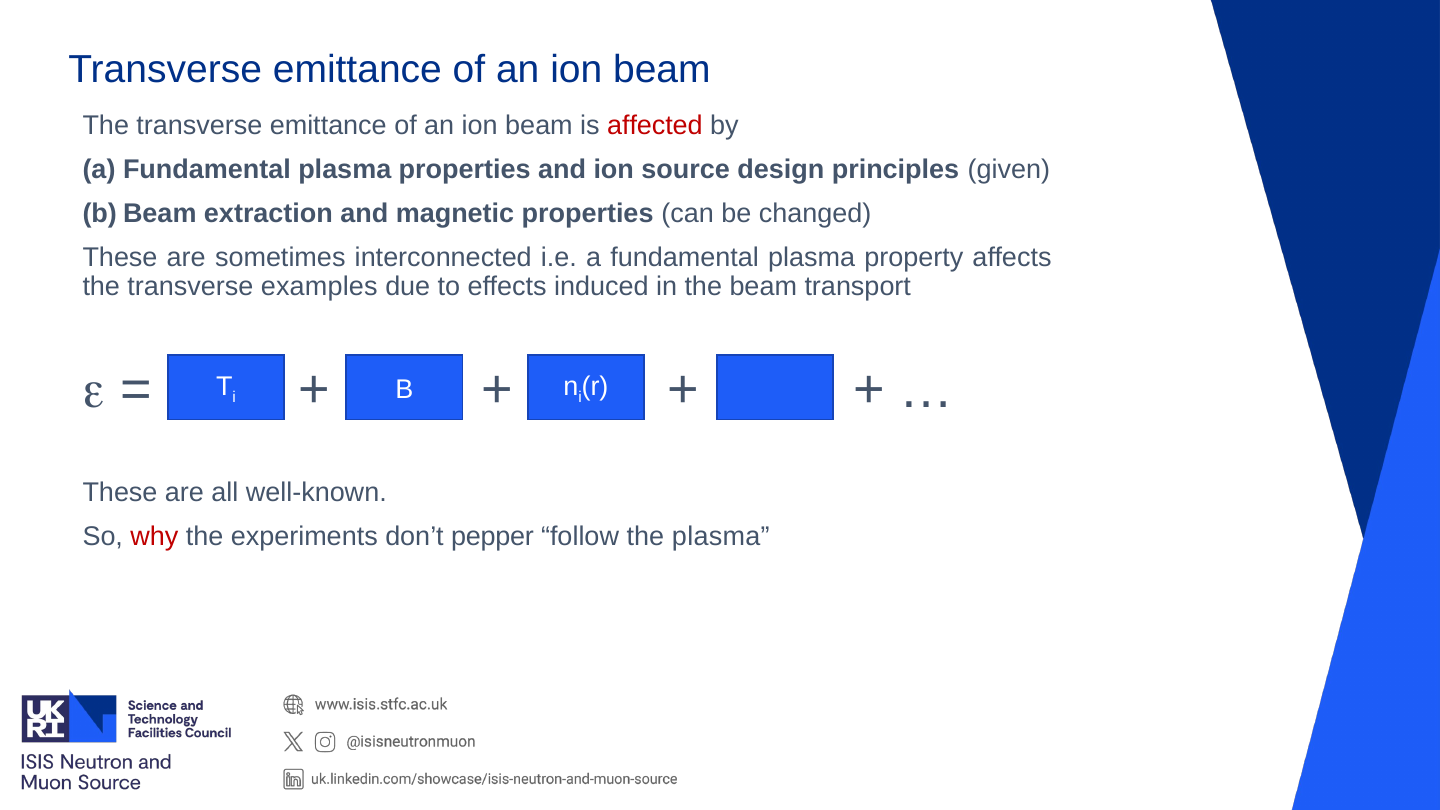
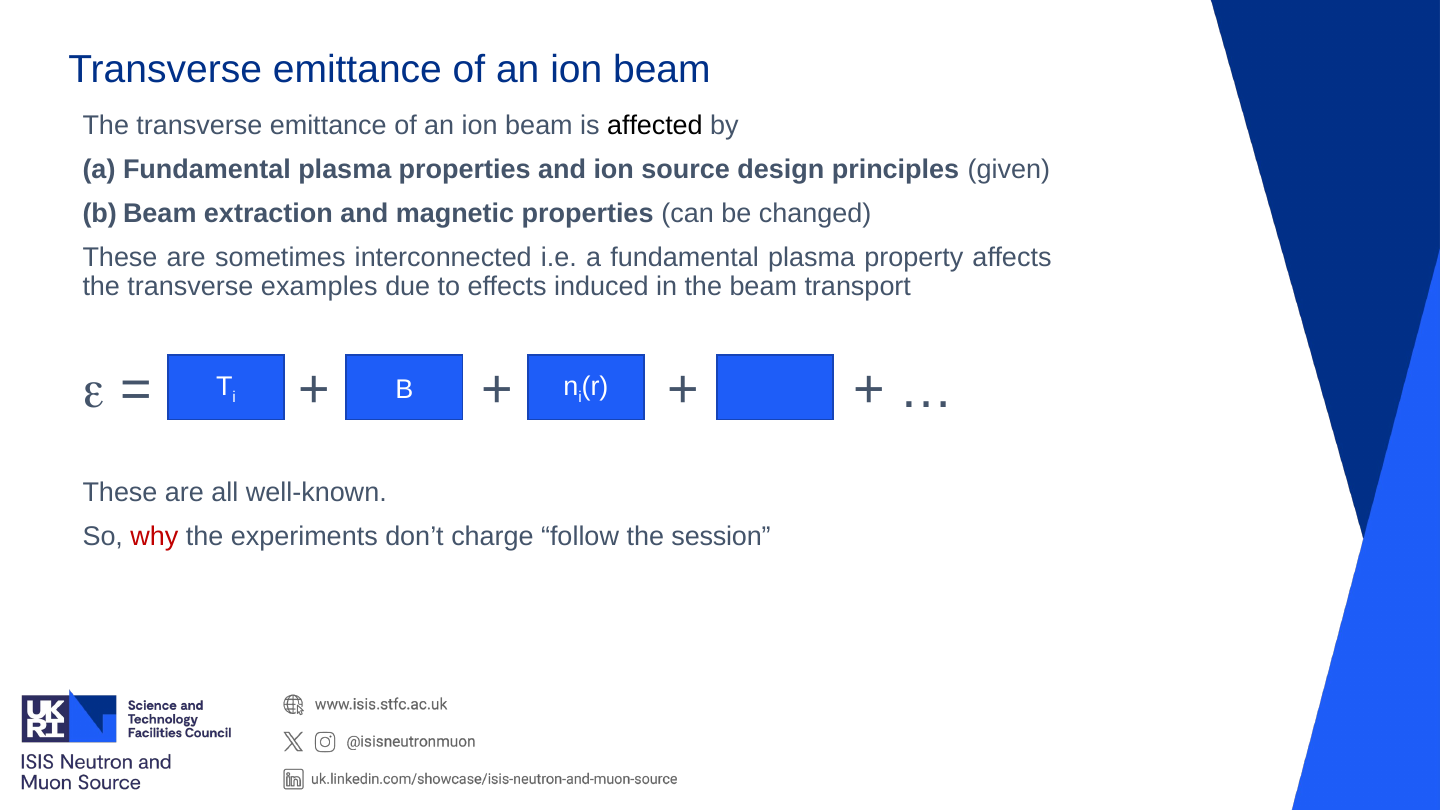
affected colour: red -> black
pepper: pepper -> charge
the plasma: plasma -> session
